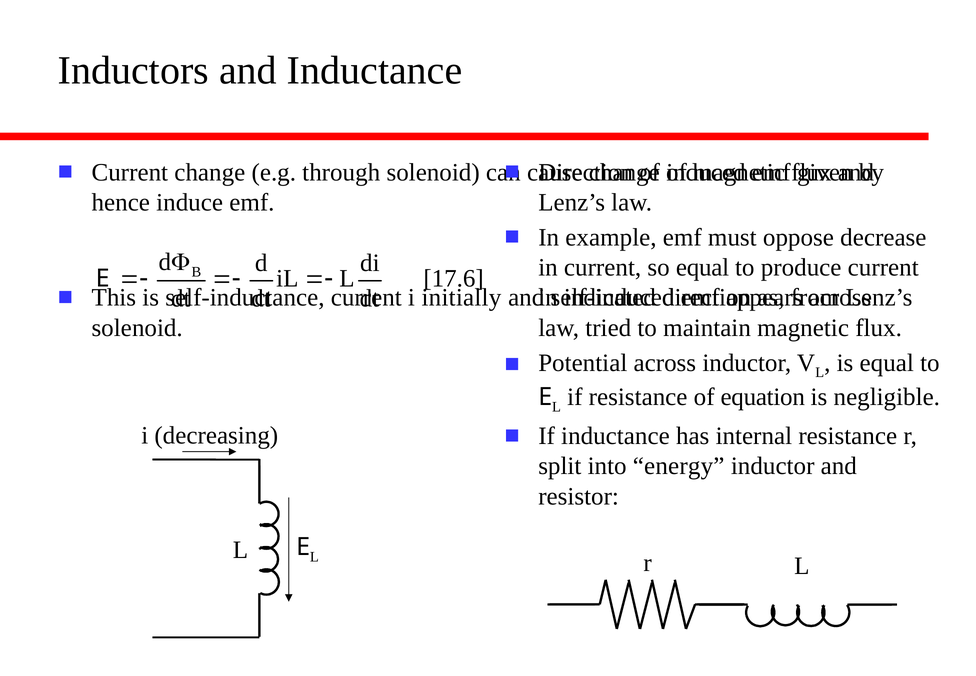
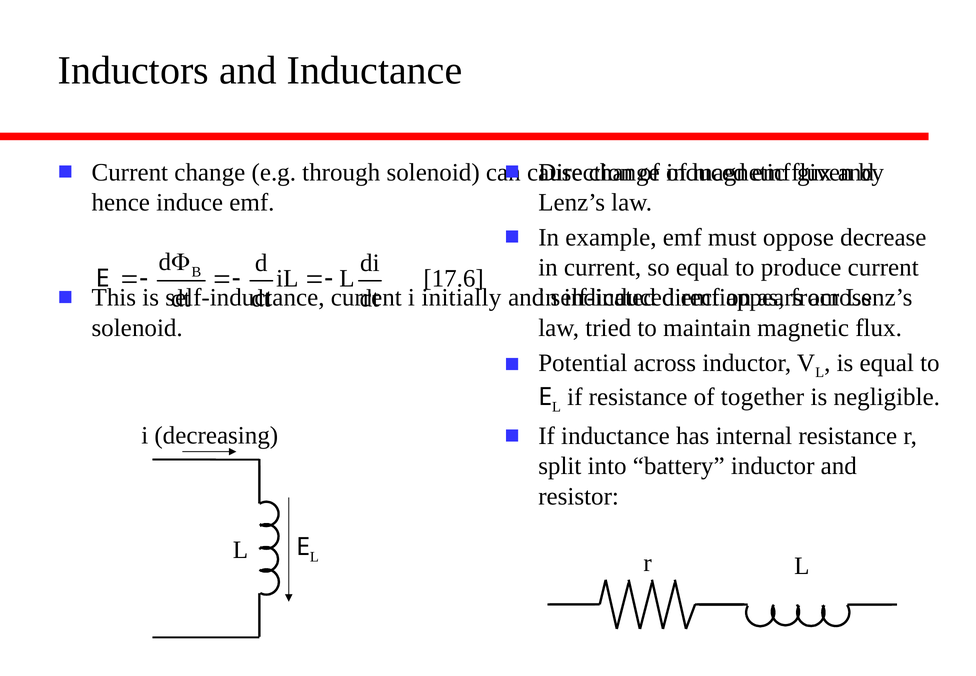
equation: equation -> together
energy: energy -> battery
